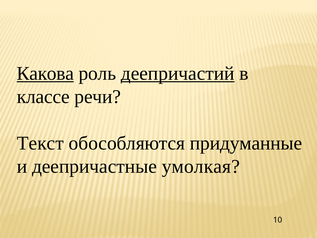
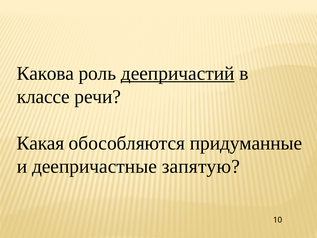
Какова underline: present -> none
Текст: Текст -> Какая
умолкая: умолкая -> запятую
